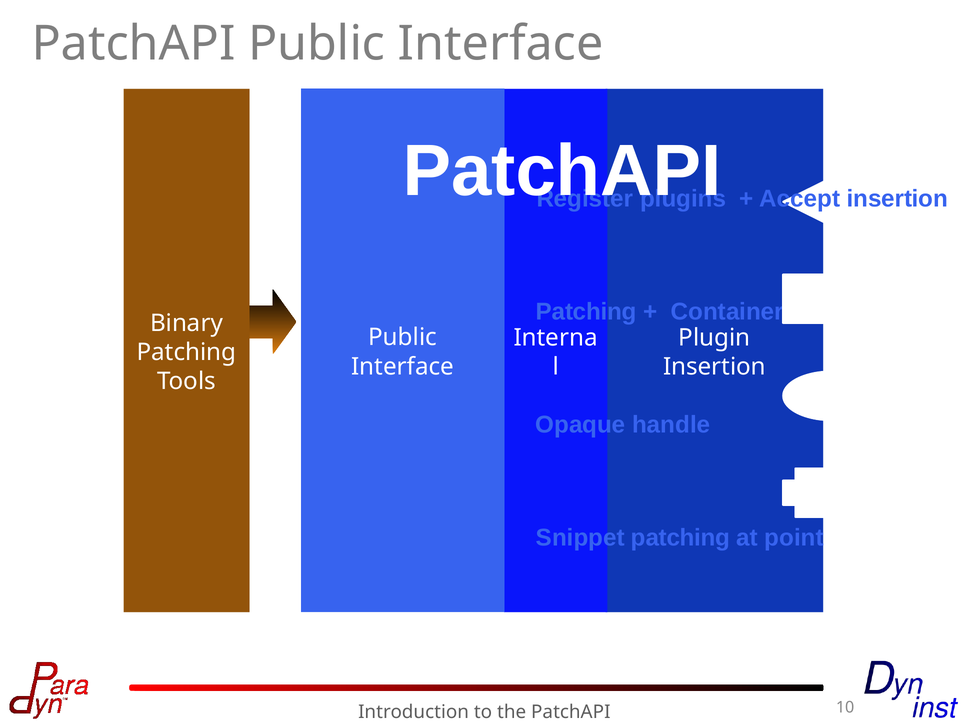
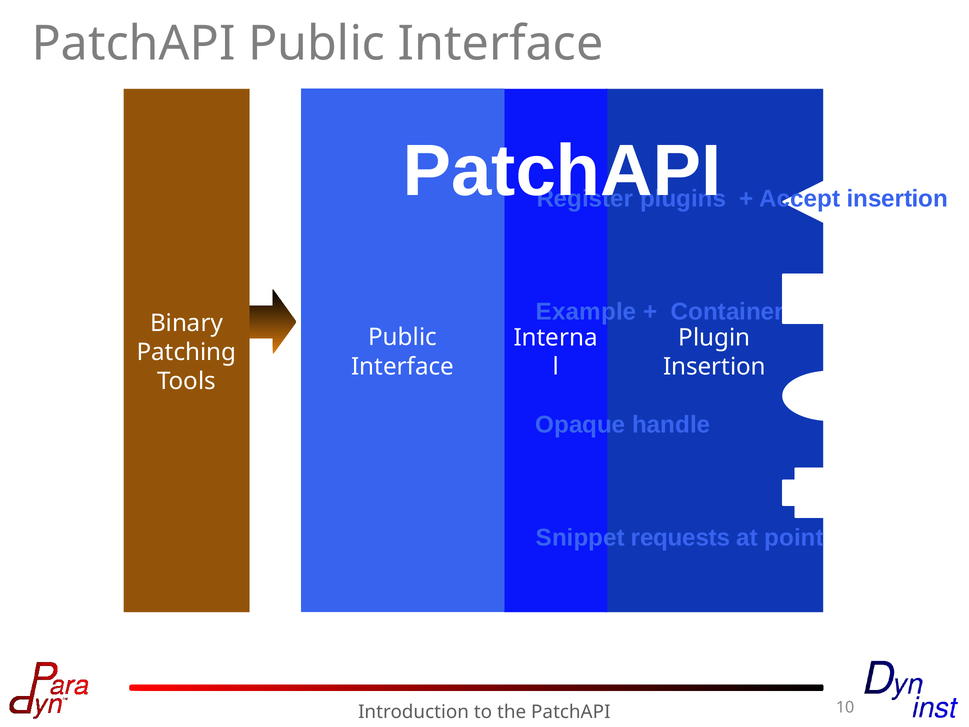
Patching at (586, 312): Patching -> Example
Snippet patching: patching -> requests
